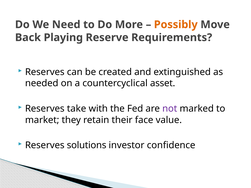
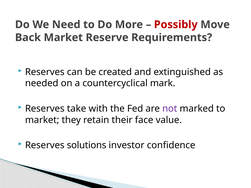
Possibly colour: orange -> red
Back Playing: Playing -> Market
asset: asset -> mark
